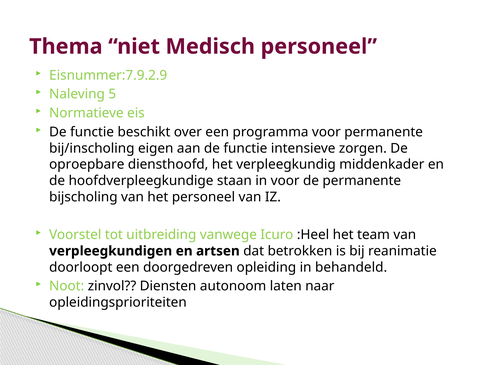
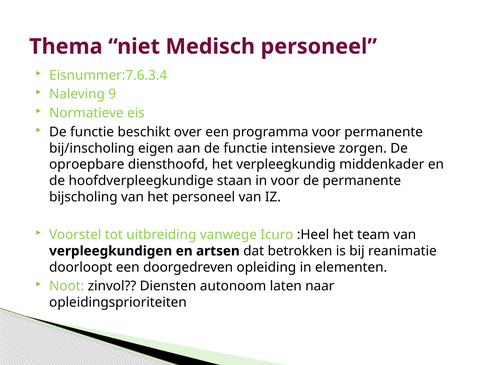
Eisnummer:7.9.2.9: Eisnummer:7.9.2.9 -> Eisnummer:7.6.3.4
5: 5 -> 9
behandeld: behandeld -> elementen
